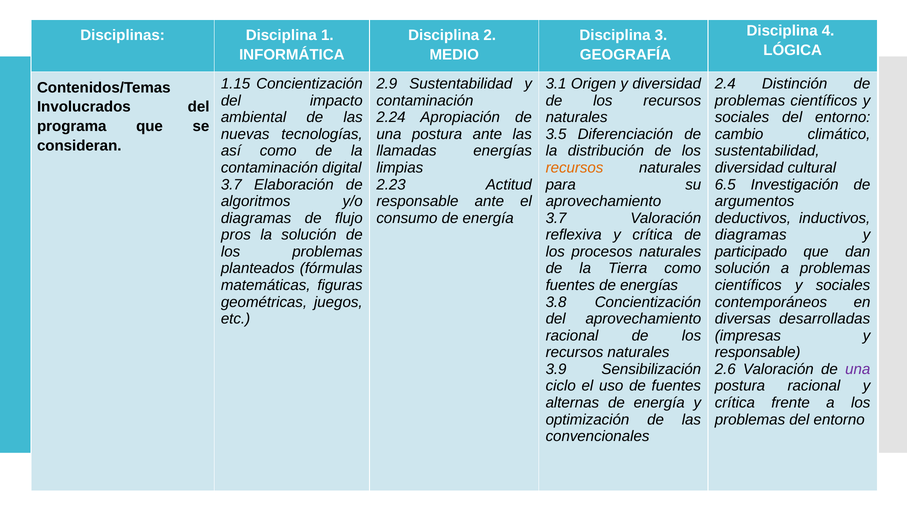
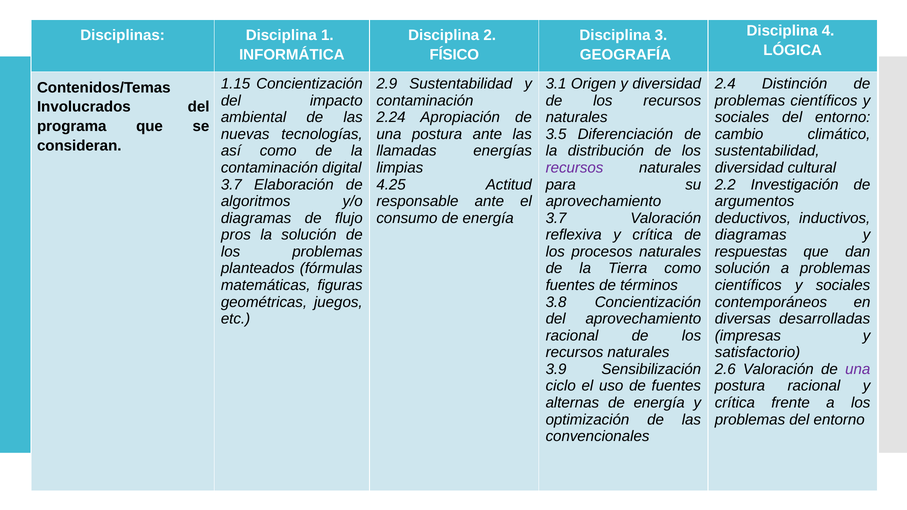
MEDIO: MEDIO -> FÍSICO
recursos at (575, 168) colour: orange -> purple
2.23: 2.23 -> 4.25
6.5: 6.5 -> 2.2
participado: participado -> respuestas
de energías: energías -> términos
responsable at (758, 353): responsable -> satisfactorio
